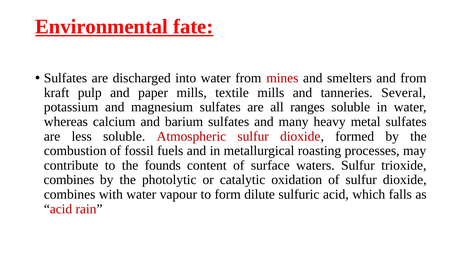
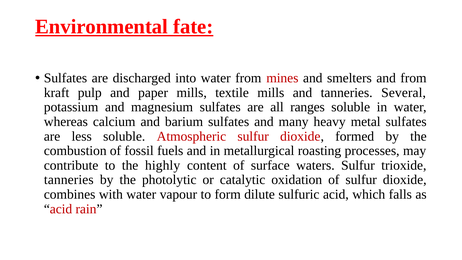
founds: founds -> highly
combines at (69, 180): combines -> tanneries
